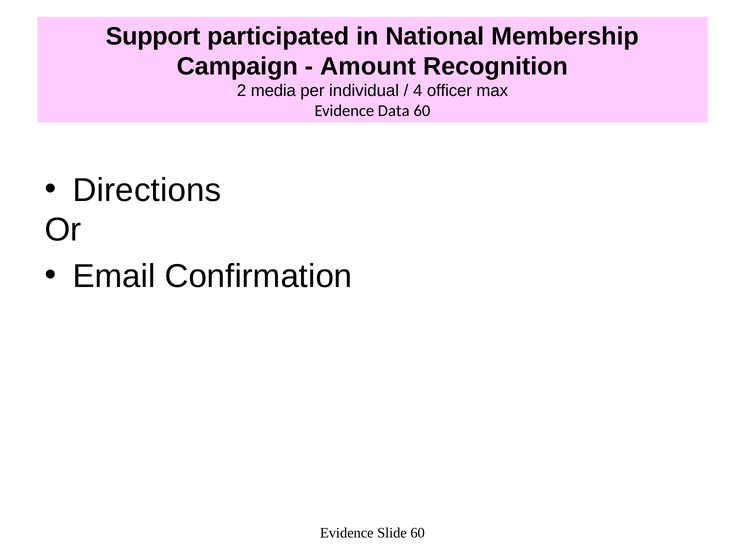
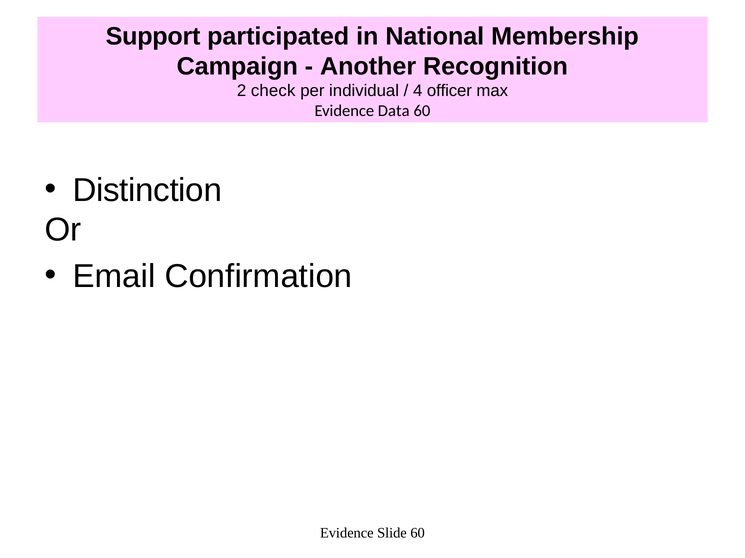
Amount: Amount -> Another
media: media -> check
Directions: Directions -> Distinction
